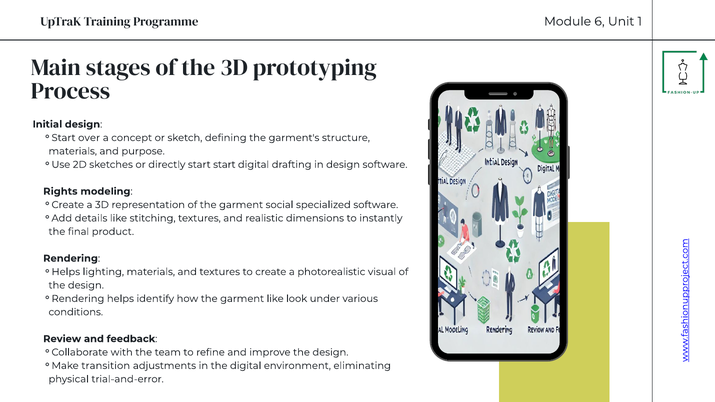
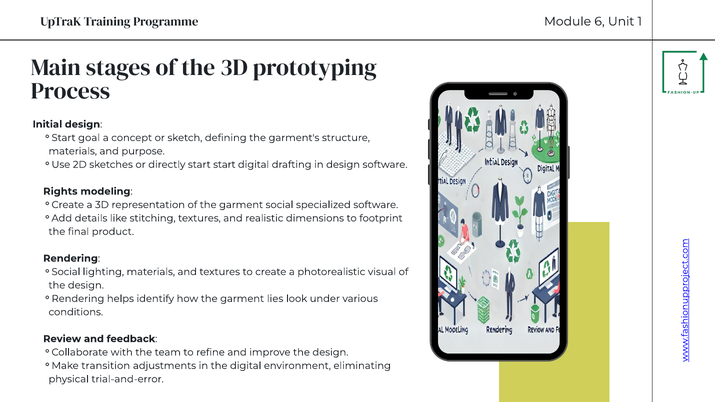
over: over -> goal
instantly: instantly -> footprint
Helps at (66, 272): Helps -> Social
garment like: like -> lies
